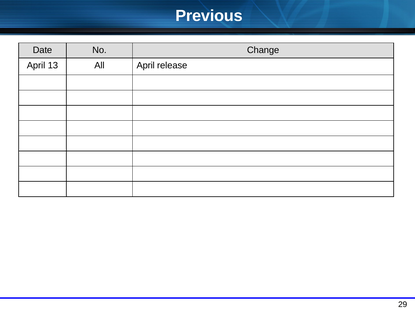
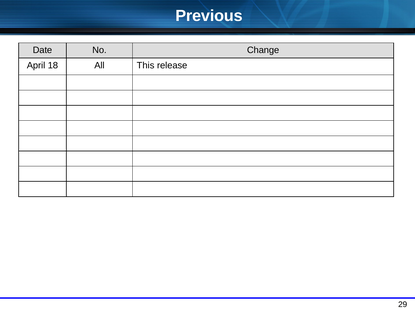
13: 13 -> 18
All April: April -> This
